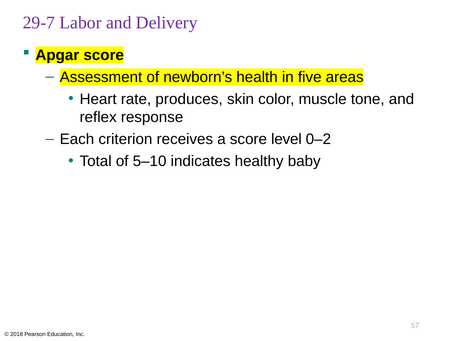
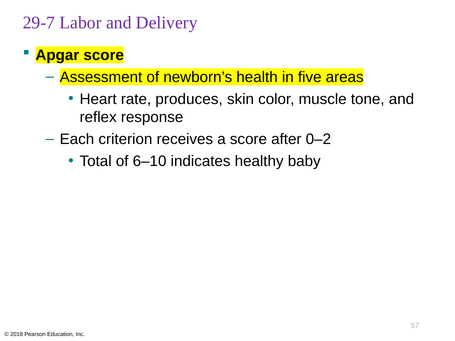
level: level -> after
5–10: 5–10 -> 6–10
